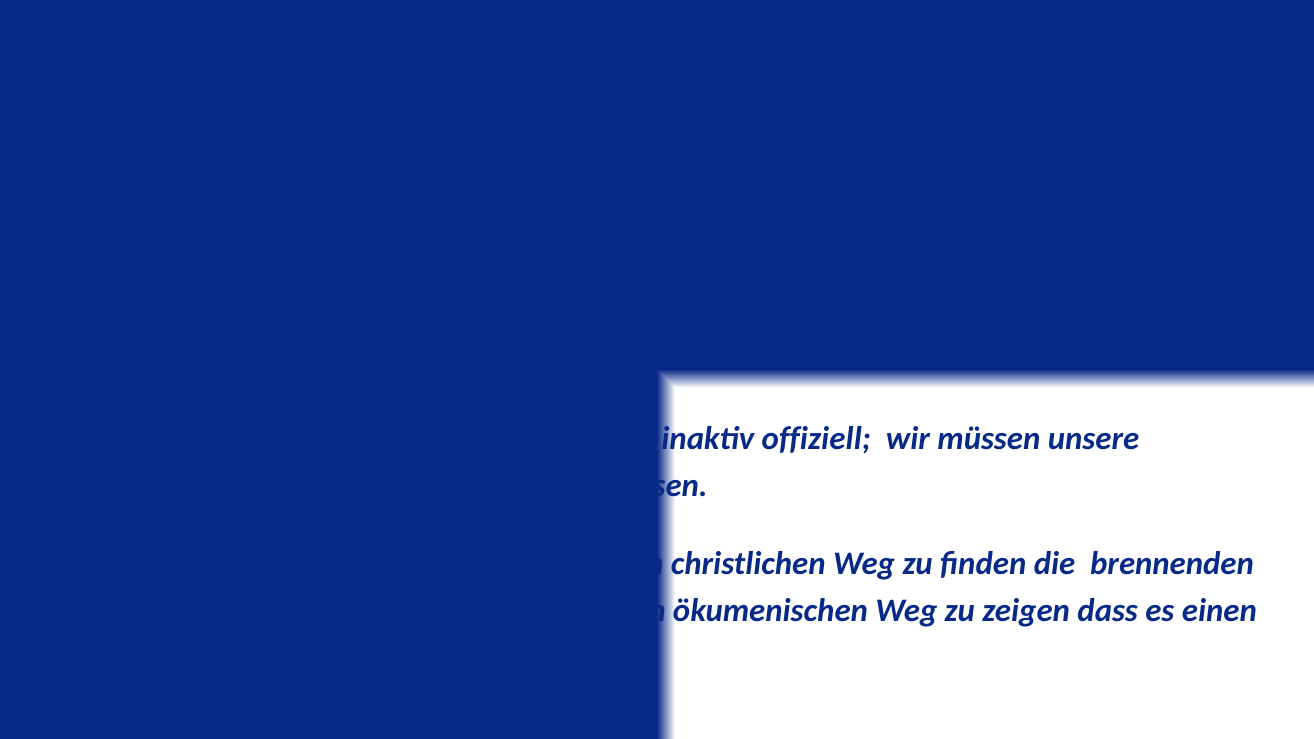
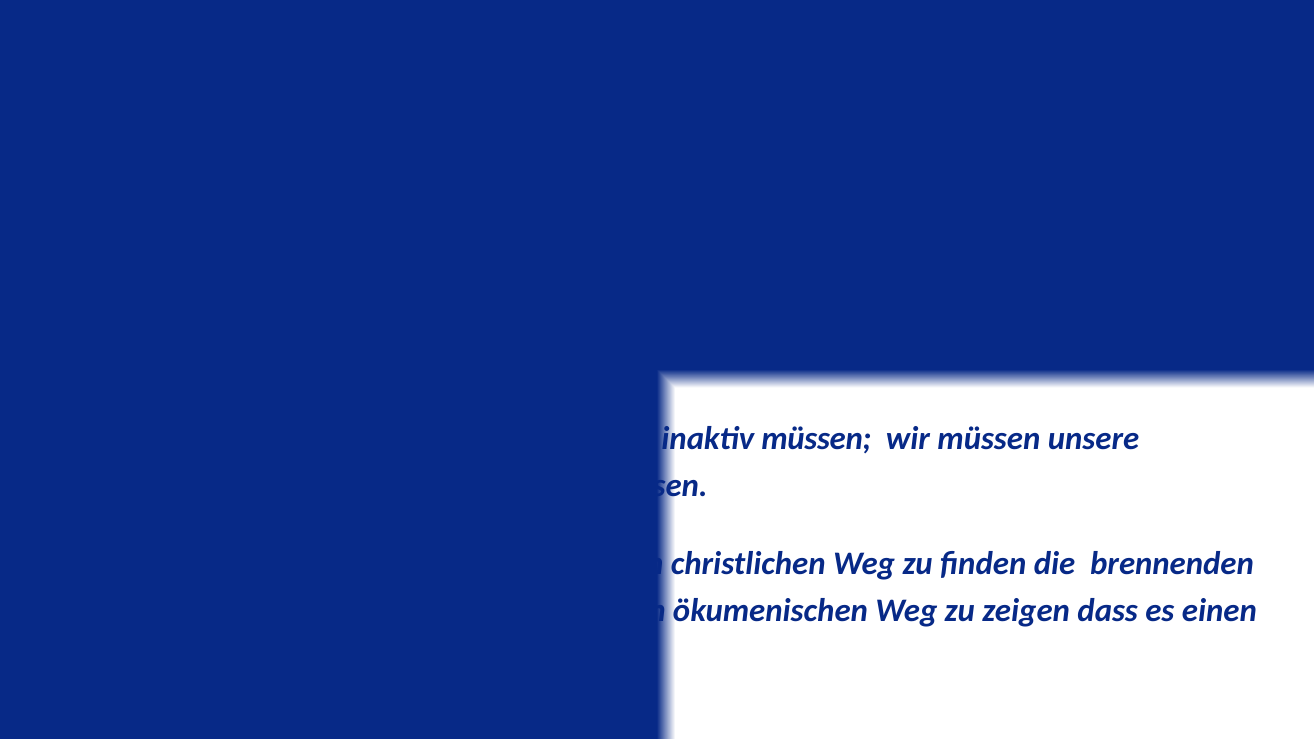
inaktiv offiziell: offiziell -> müssen
